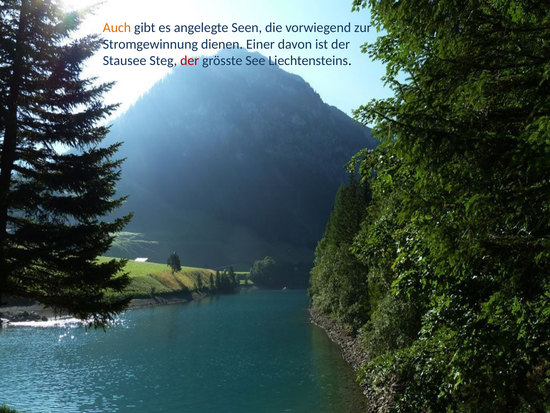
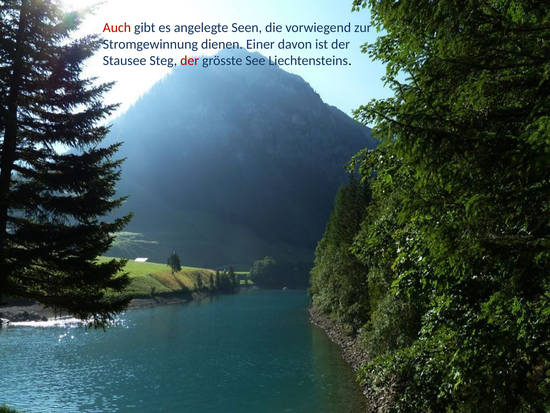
Auch colour: orange -> red
